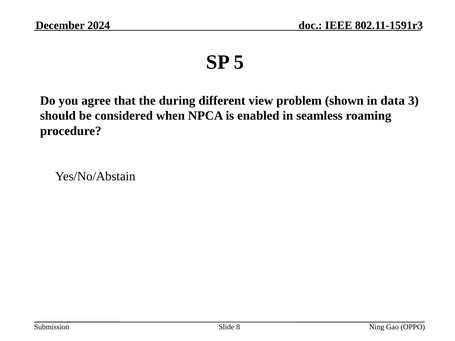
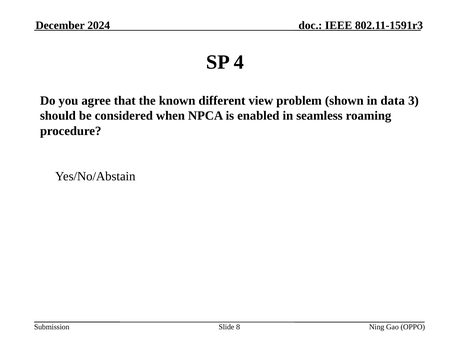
5: 5 -> 4
during: during -> known
